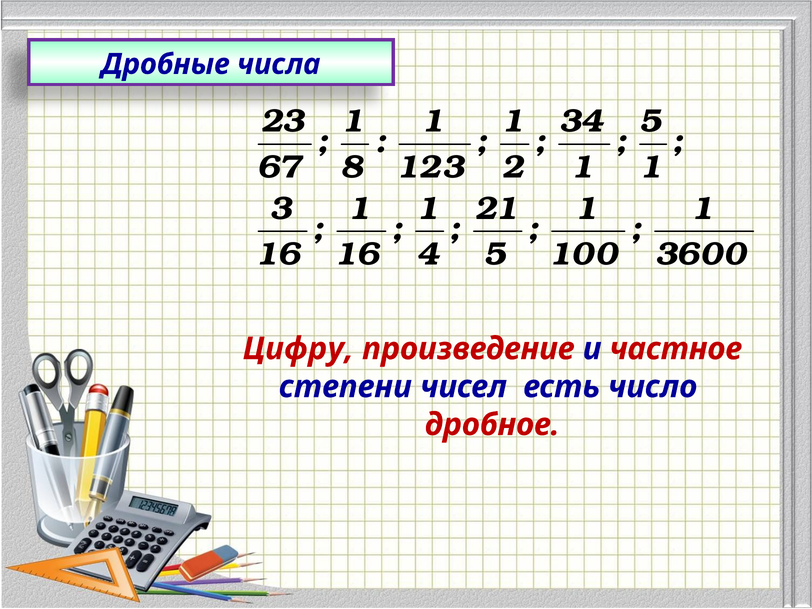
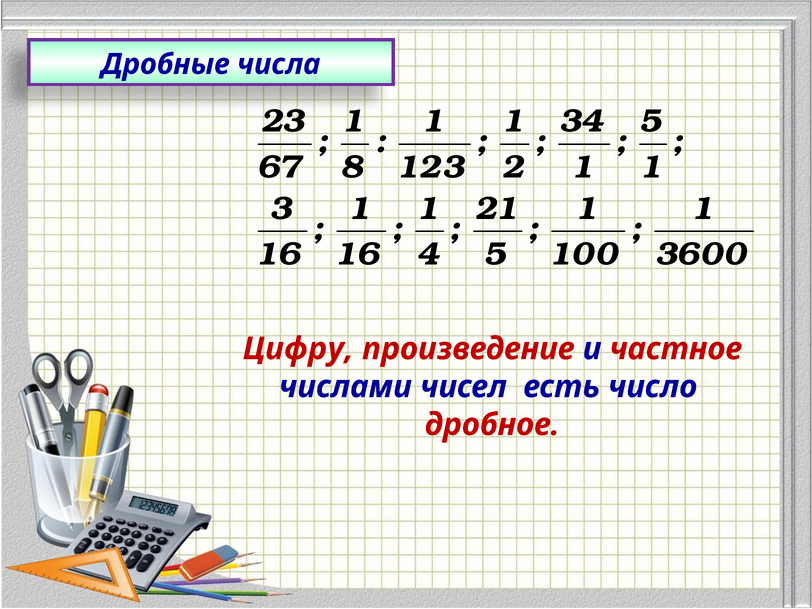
степени: степени -> числами
